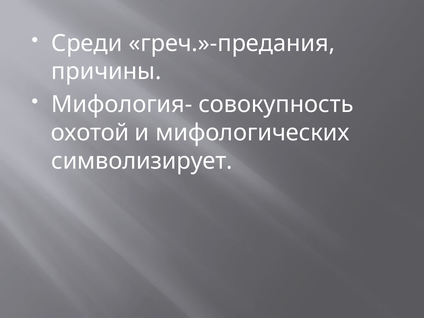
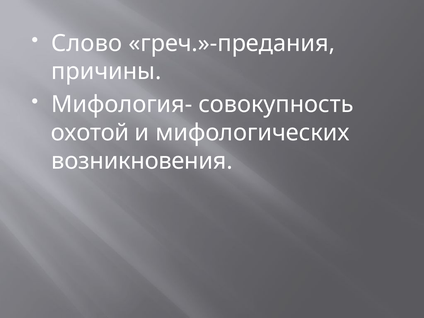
Среди: Среди -> Слово
символизирует: символизирует -> возникновения
